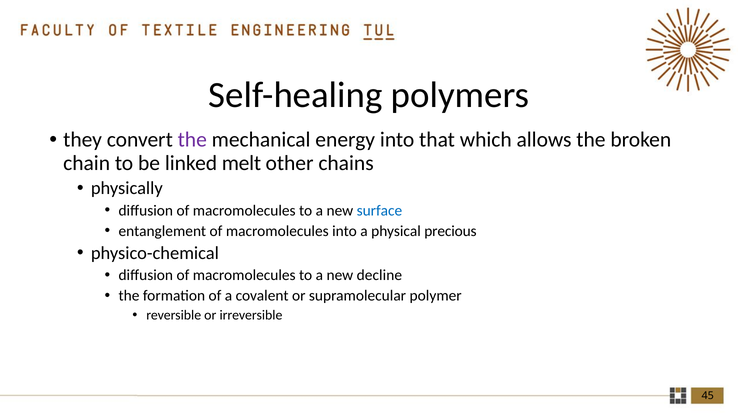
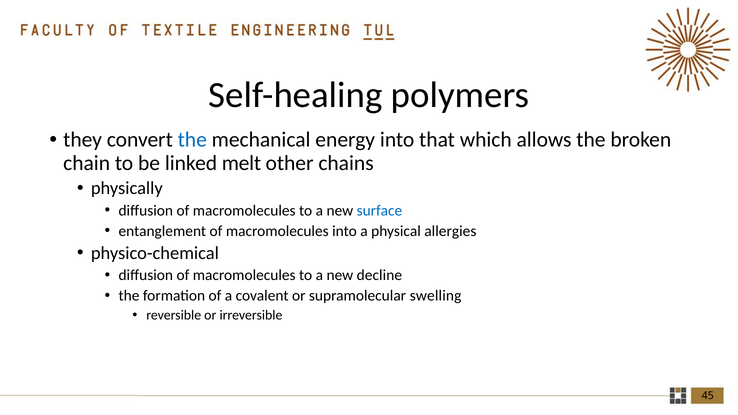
the at (192, 140) colour: purple -> blue
precious: precious -> allergies
polymer: polymer -> swelling
